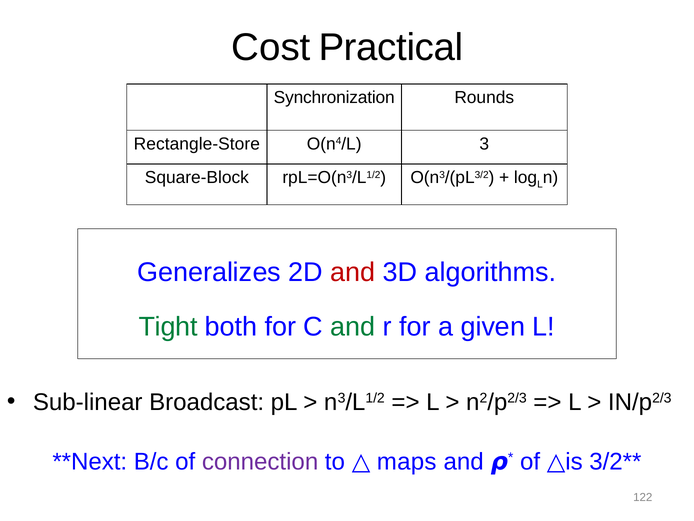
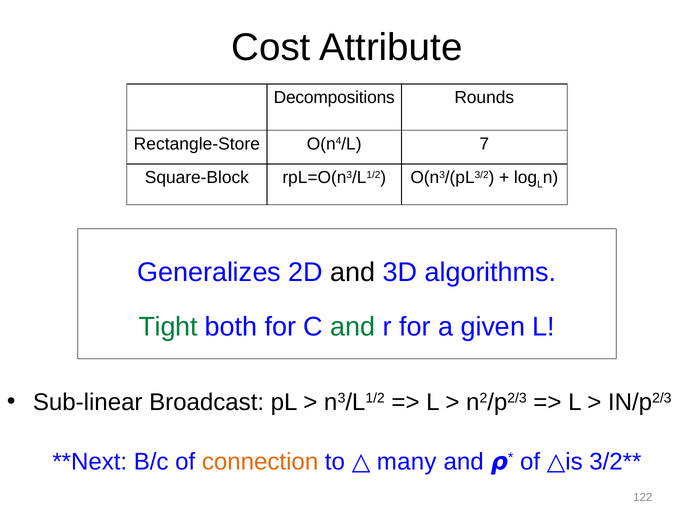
Practical: Practical -> Attribute
Synchronization: Synchronization -> Decompositions
3: 3 -> 7
and at (353, 272) colour: red -> black
connection colour: purple -> orange
maps: maps -> many
